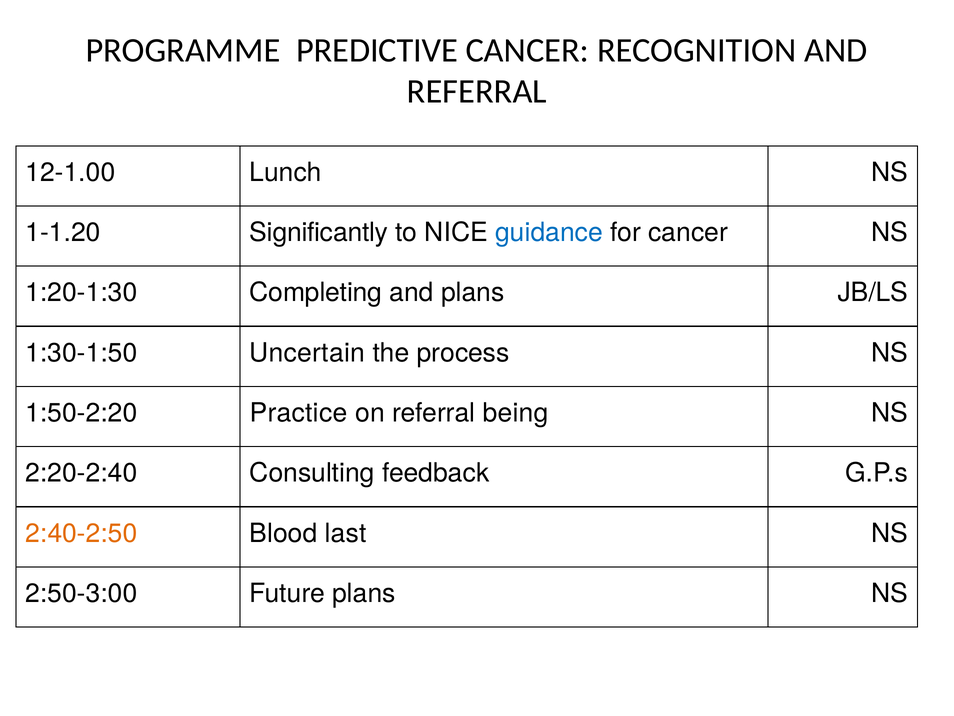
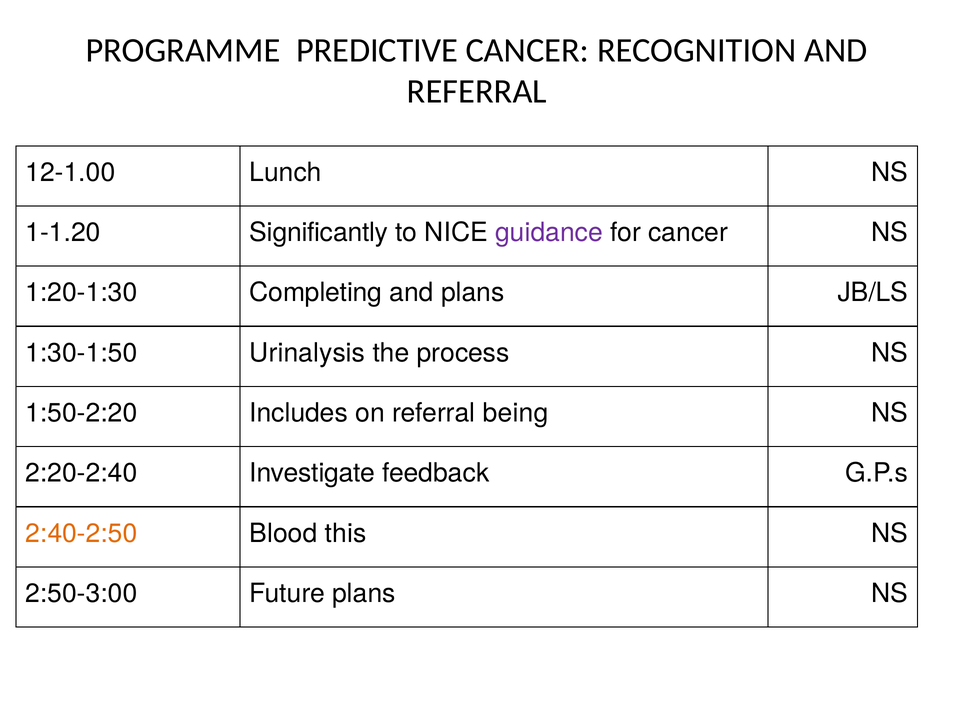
guidance colour: blue -> purple
Uncertain: Uncertain -> Urinalysis
Practice: Practice -> Includes
Consulting: Consulting -> Investigate
last: last -> this
